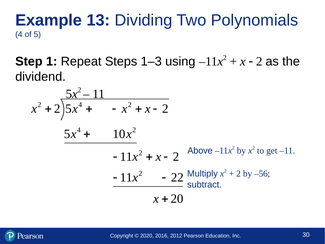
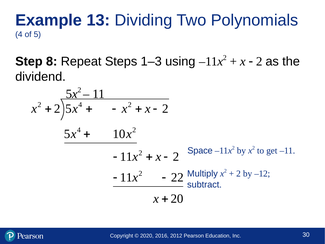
1: 1 -> 8
Above: Above -> Space
–56: –56 -> –12
